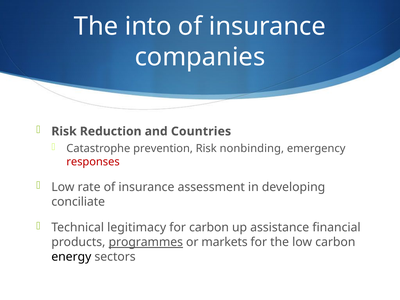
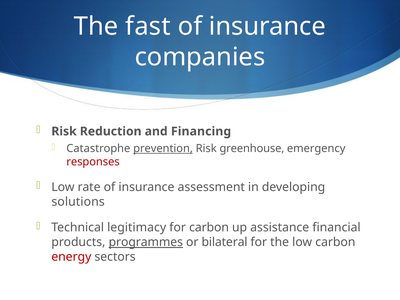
into: into -> fast
Countries: Countries -> Financing
prevention underline: none -> present
nonbinding: nonbinding -> greenhouse
conciliate: conciliate -> solutions
markets: markets -> bilateral
energy colour: black -> red
